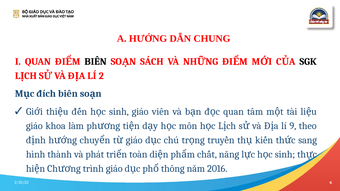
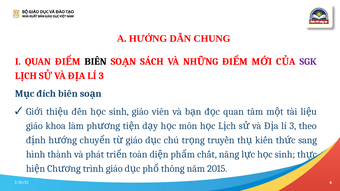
SGK colour: black -> purple
2 at (101, 76): 2 -> 3
9 at (293, 126): 9 -> 3
2016: 2016 -> 2015
